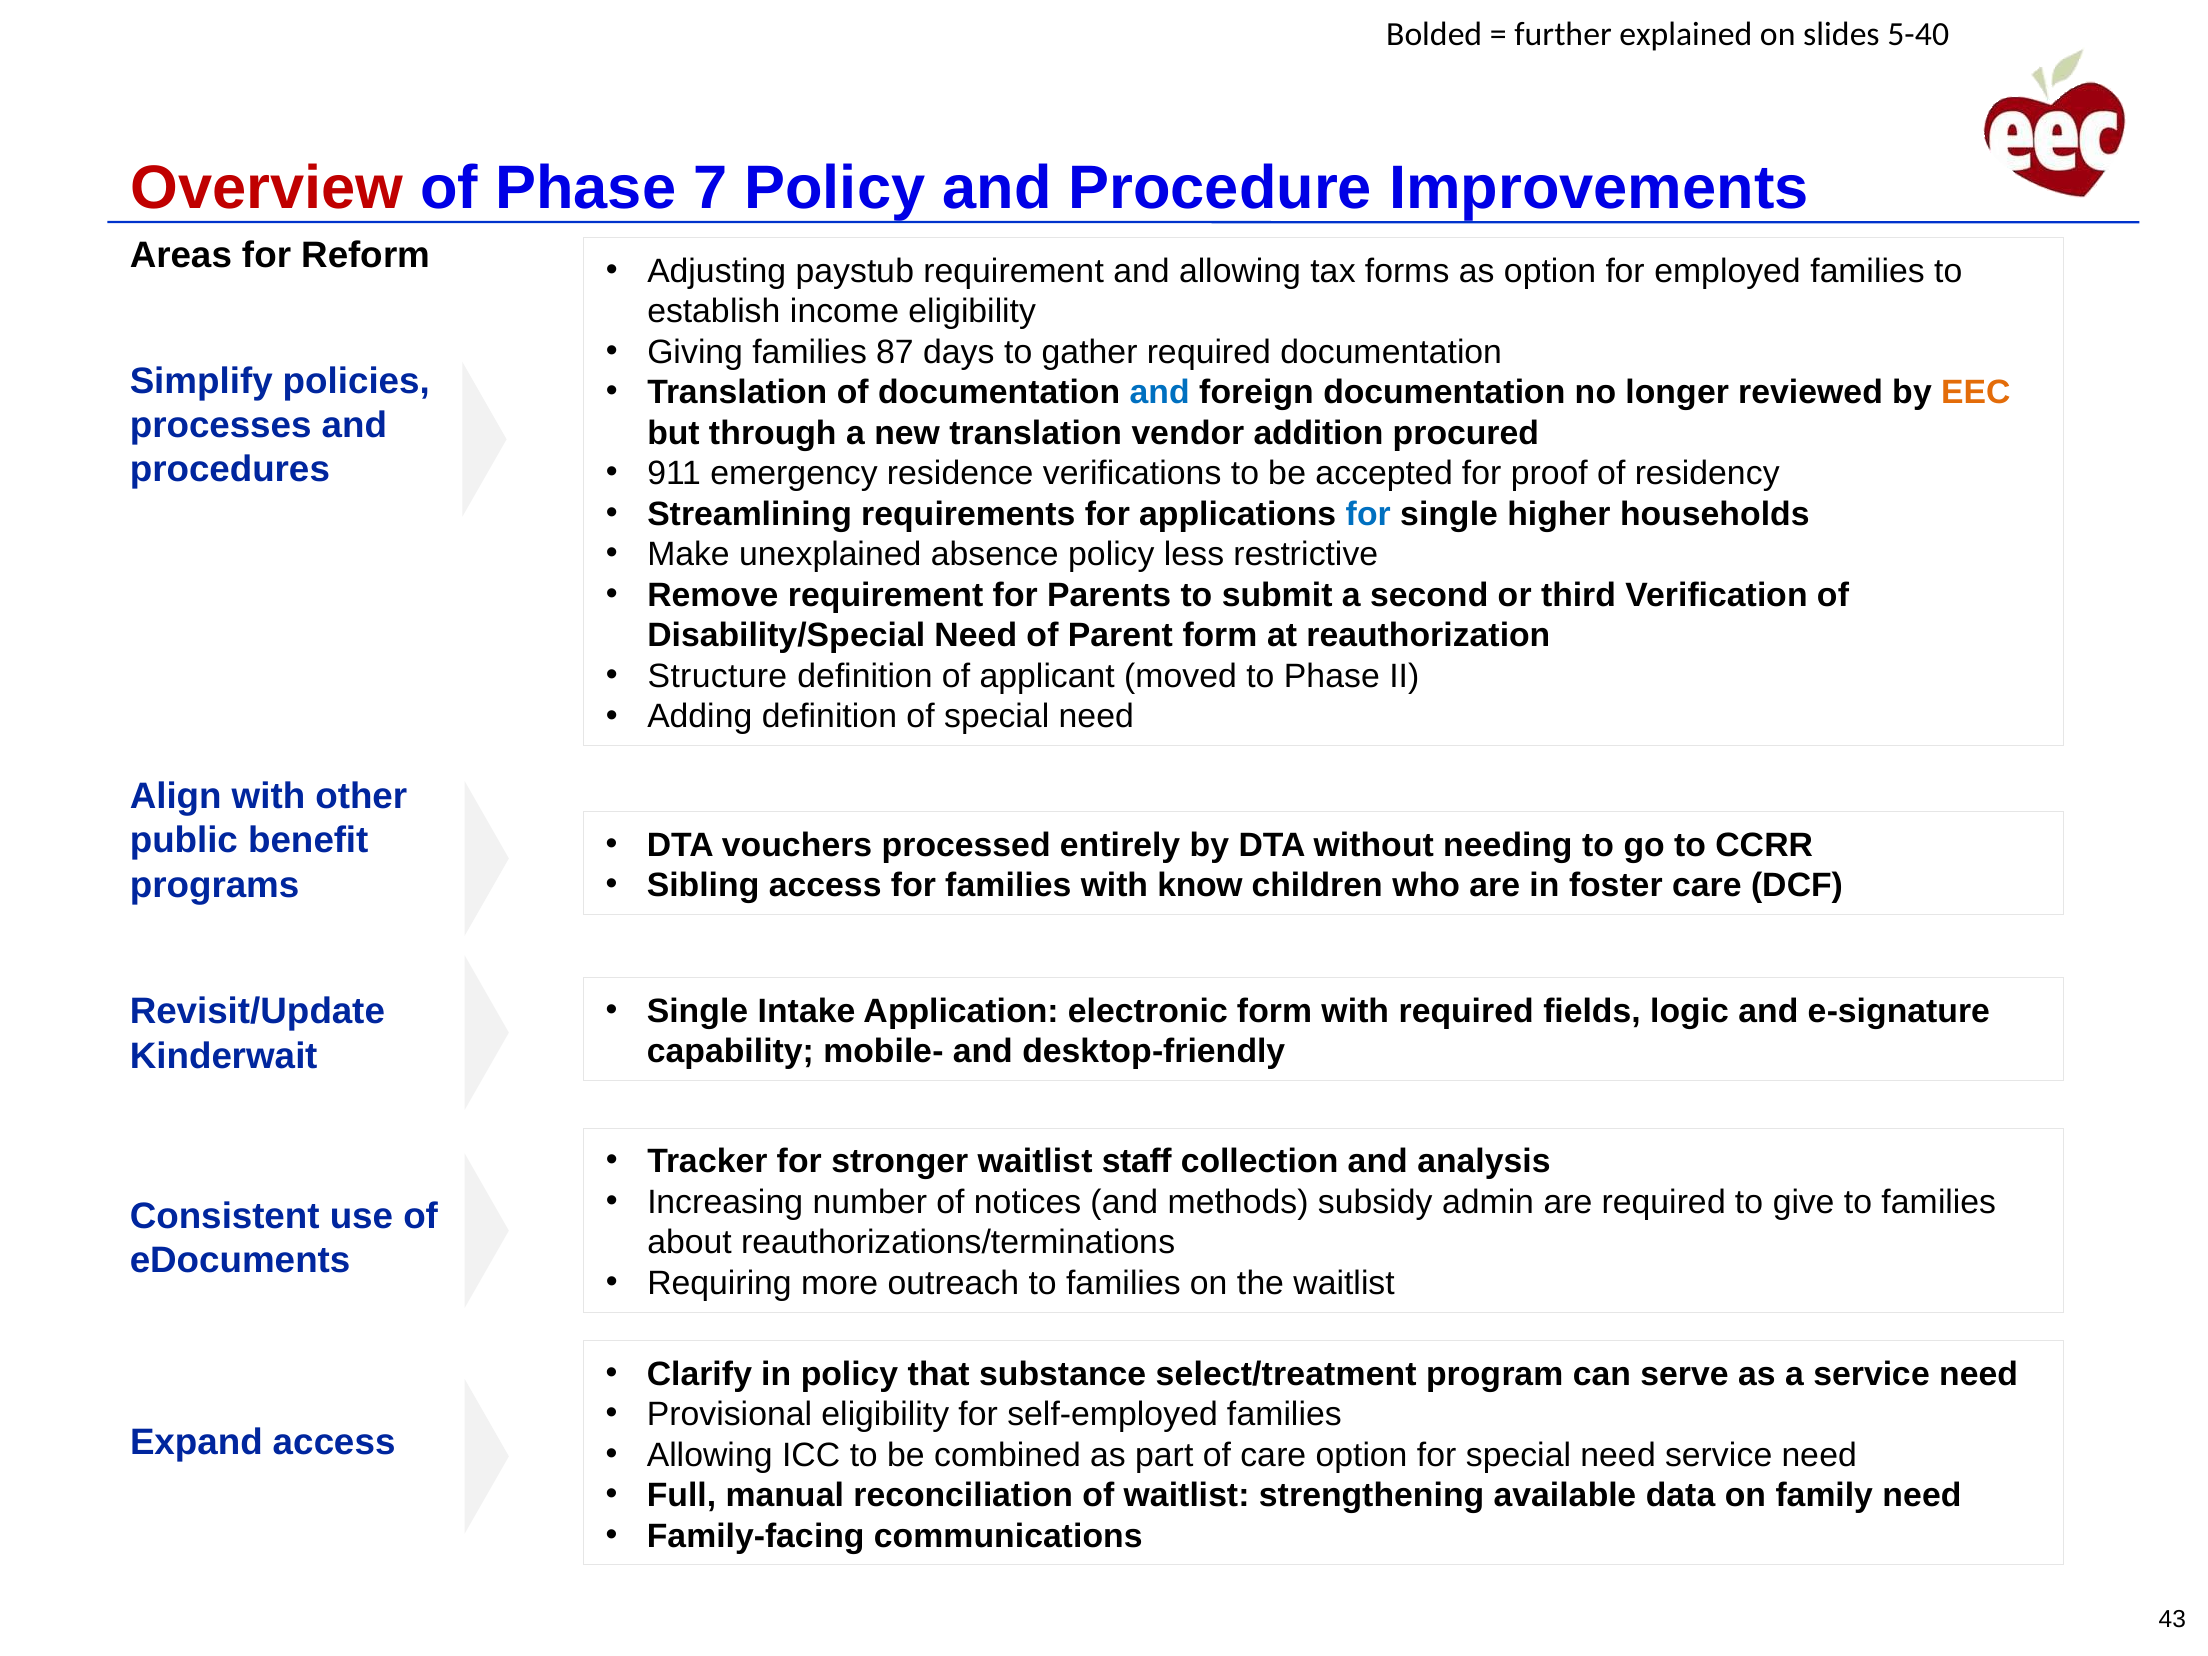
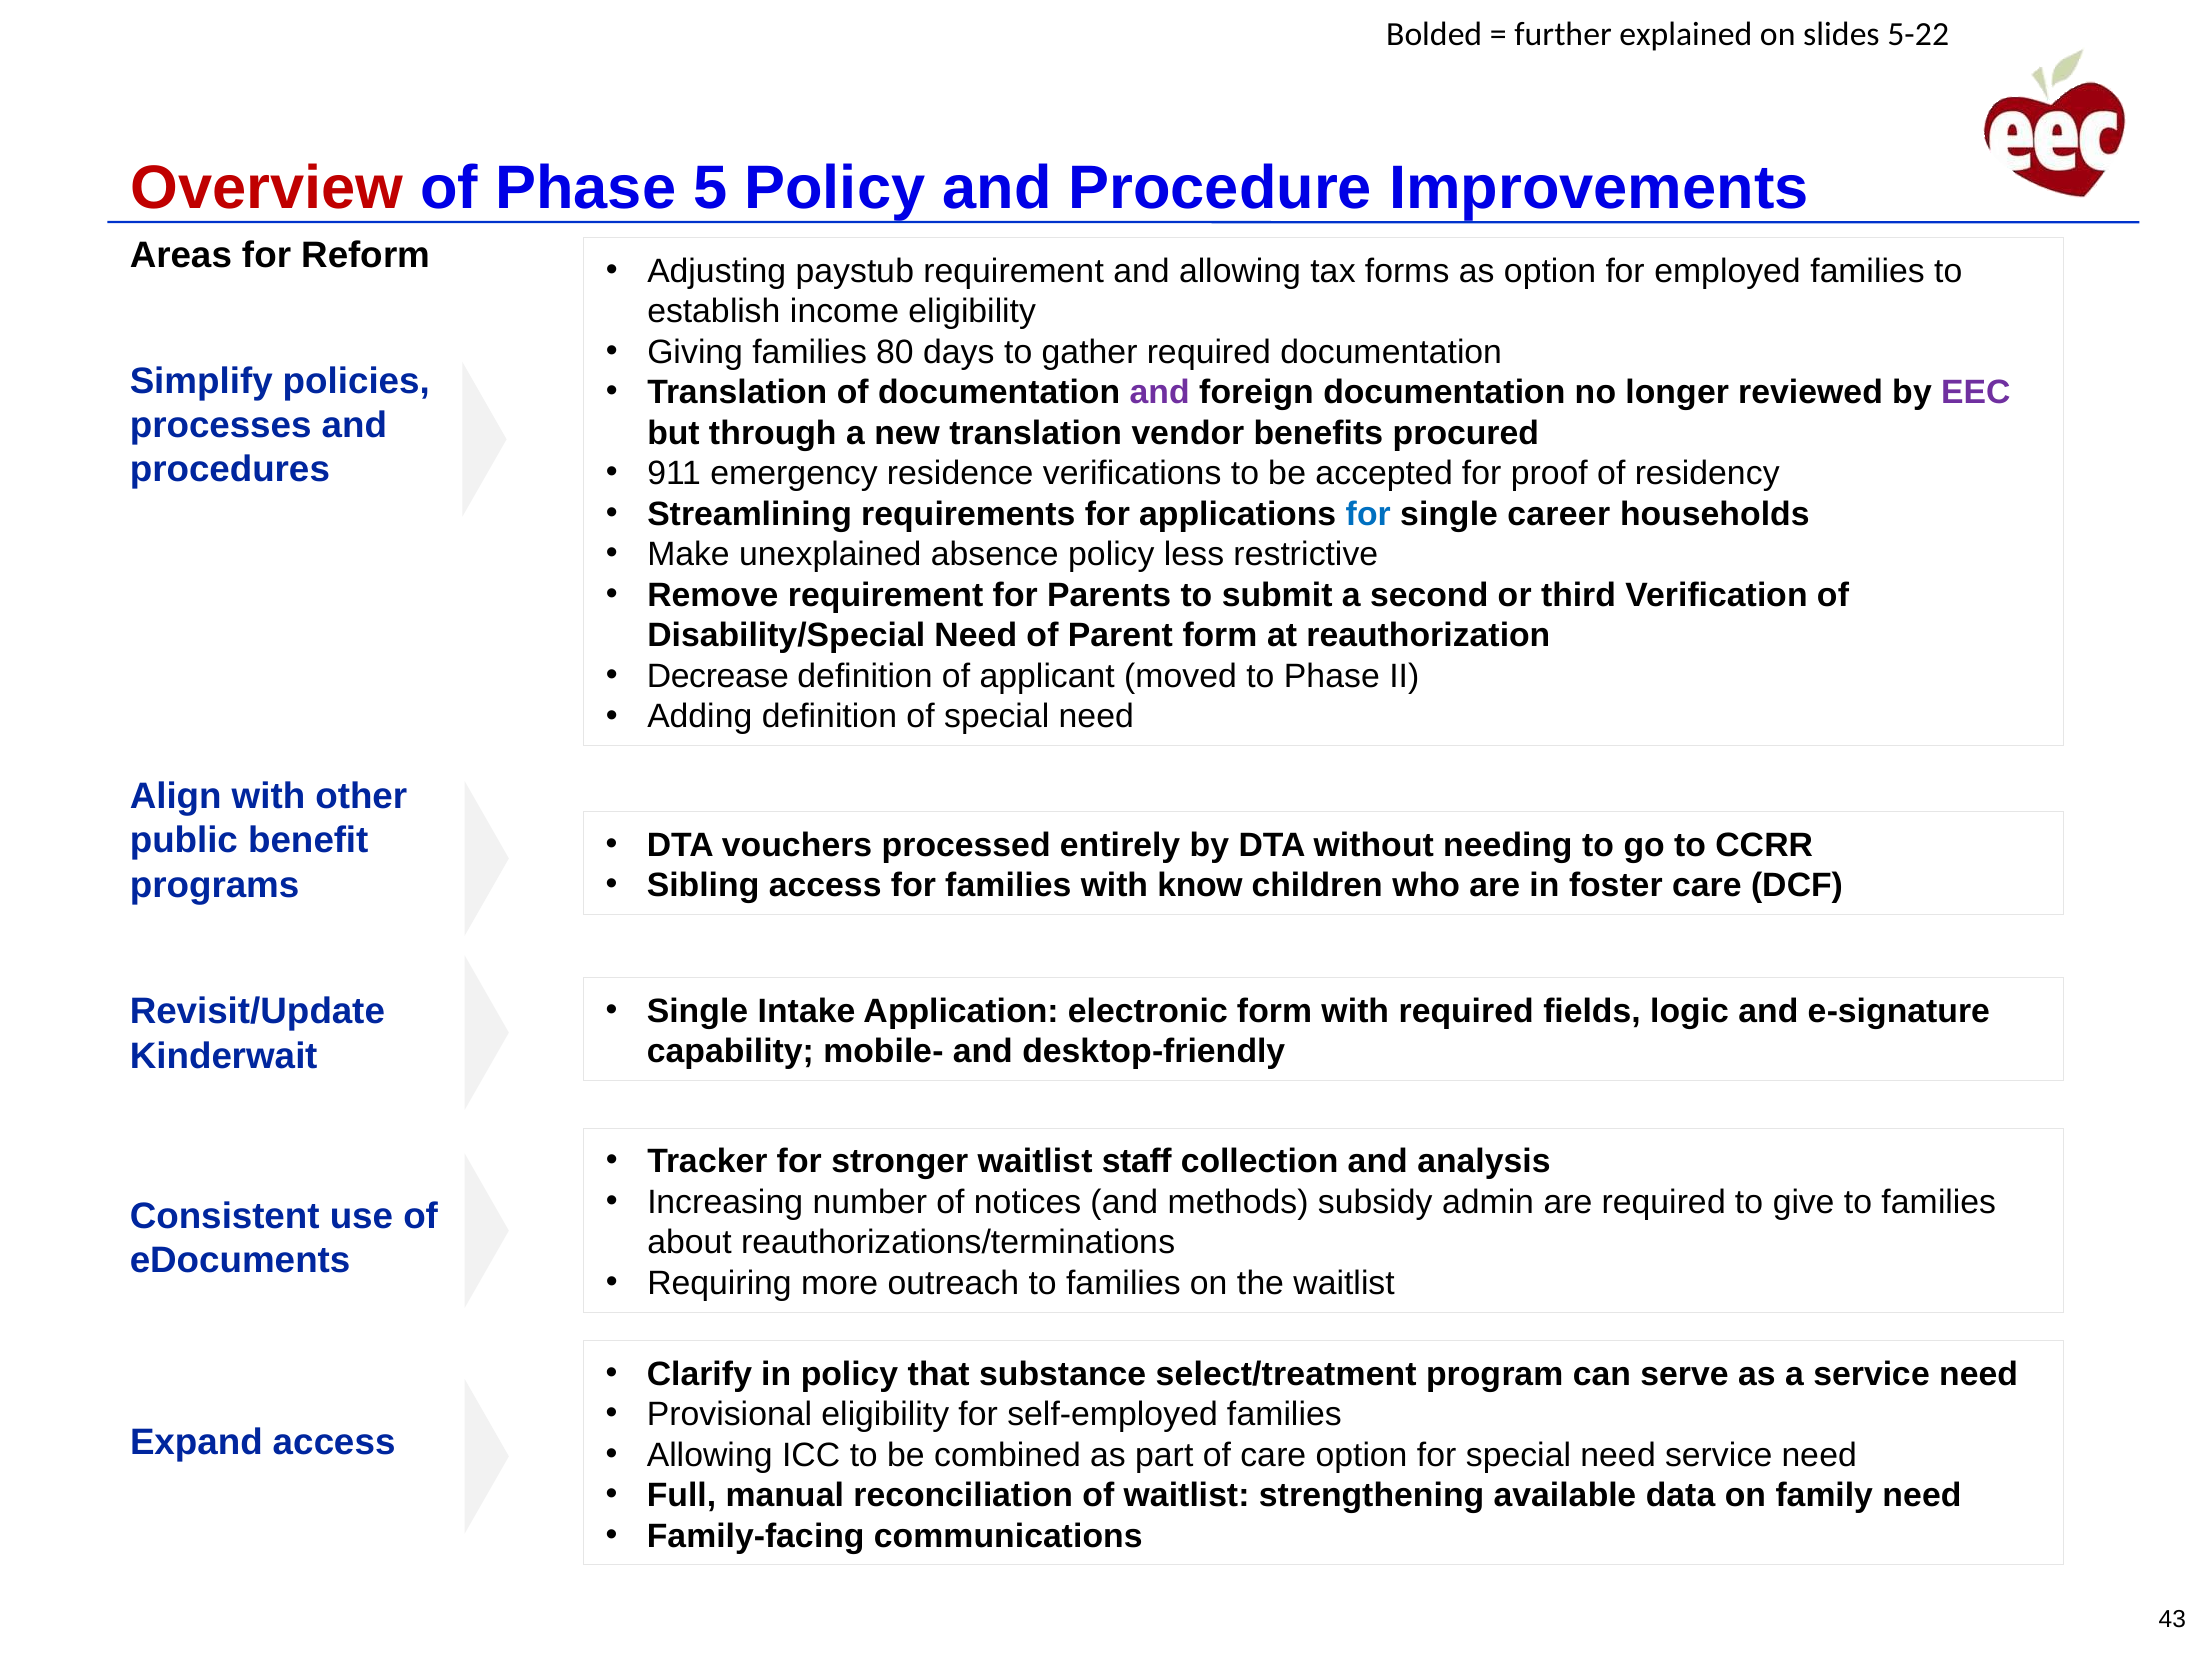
5-40: 5-40 -> 5-22
7: 7 -> 5
87: 87 -> 80
and at (1160, 393) colour: blue -> purple
EEC colour: orange -> purple
addition: addition -> benefits
higher: higher -> career
Structure: Structure -> Decrease
